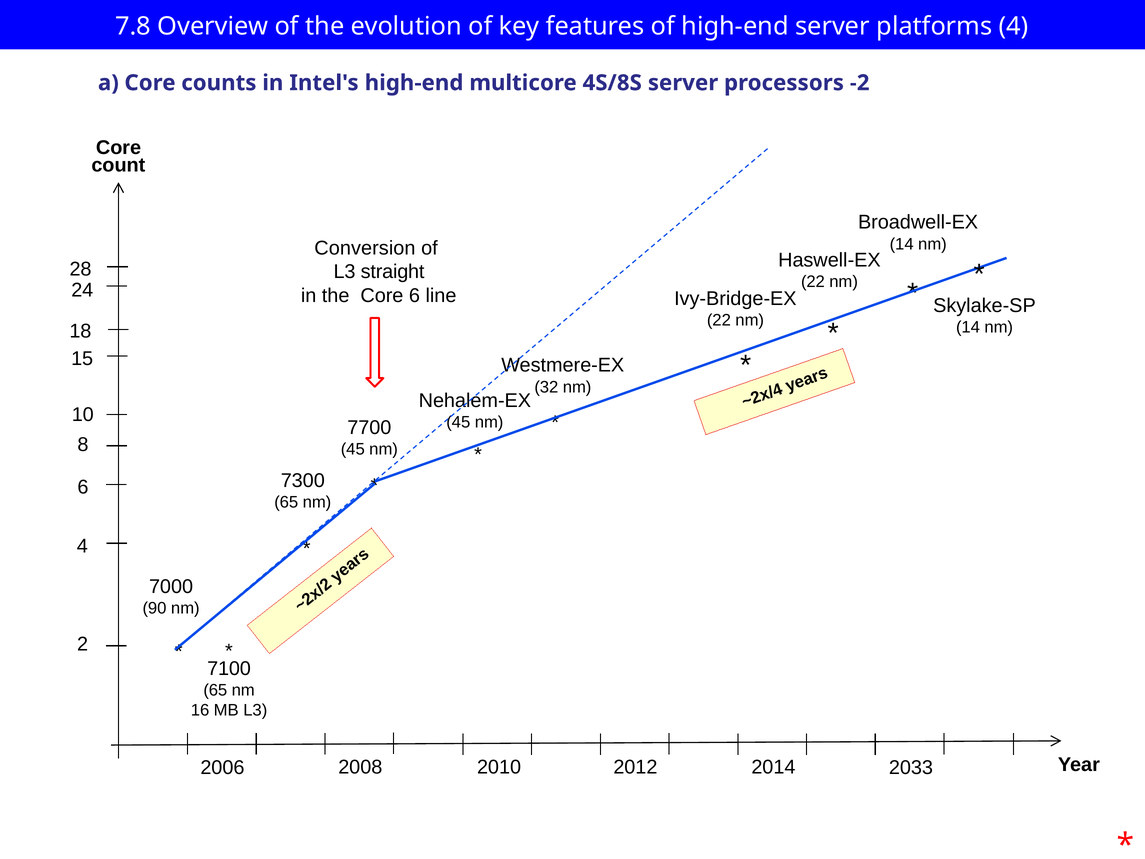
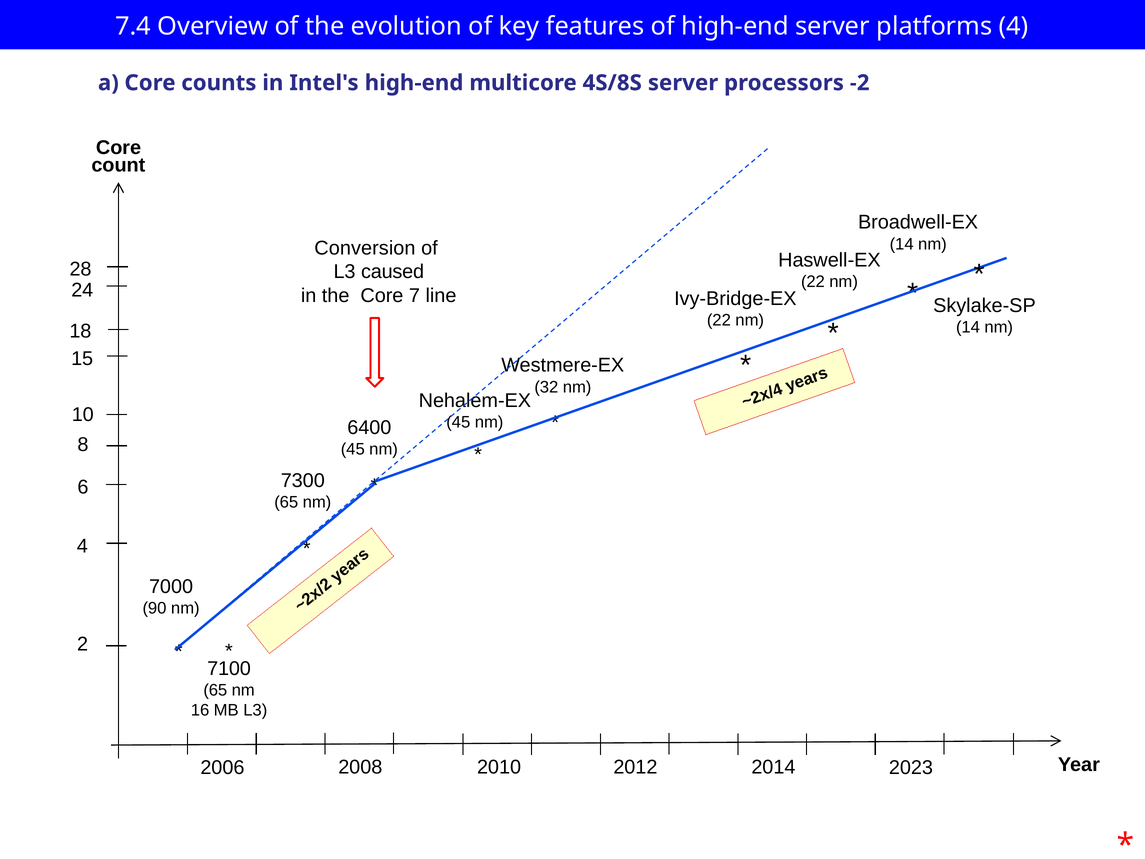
7.8: 7.8 -> 7.4
straight: straight -> caused
Core 6: 6 -> 7
7700: 7700 -> 6400
2033: 2033 -> 2023
